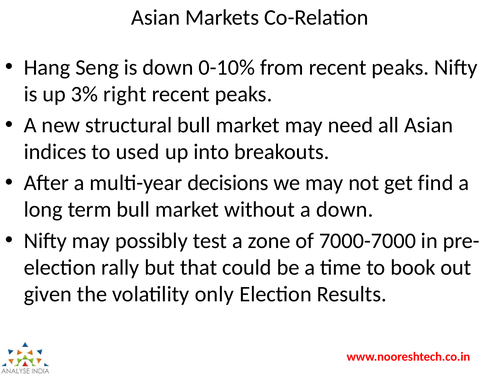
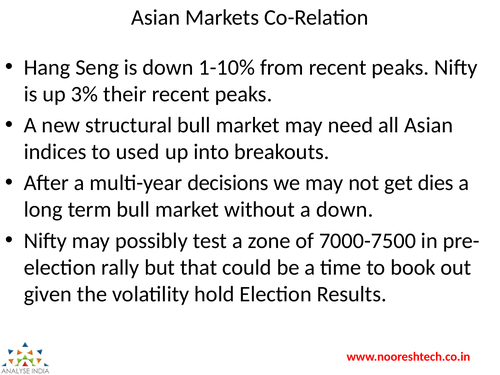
0-10%: 0-10% -> 1-10%
right: right -> their
find: find -> dies
7000-7000: 7000-7000 -> 7000-7500
only: only -> hold
